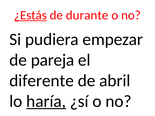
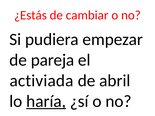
¿Estás underline: present -> none
durante: durante -> cambiar
diferente: diferente -> activiada
